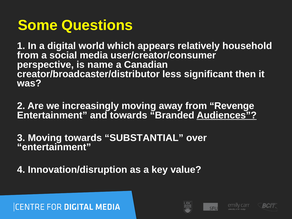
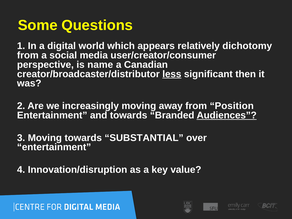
household: household -> dichotomy
less underline: none -> present
Revenge: Revenge -> Position
